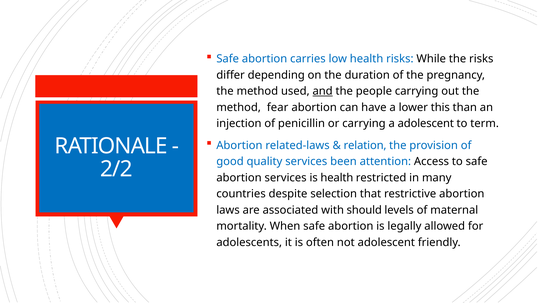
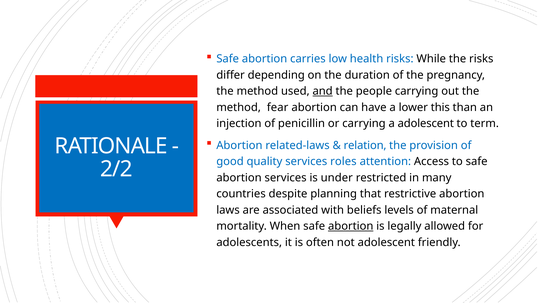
been: been -> roles
is health: health -> under
selection: selection -> planning
should: should -> beliefs
abortion at (351, 226) underline: none -> present
